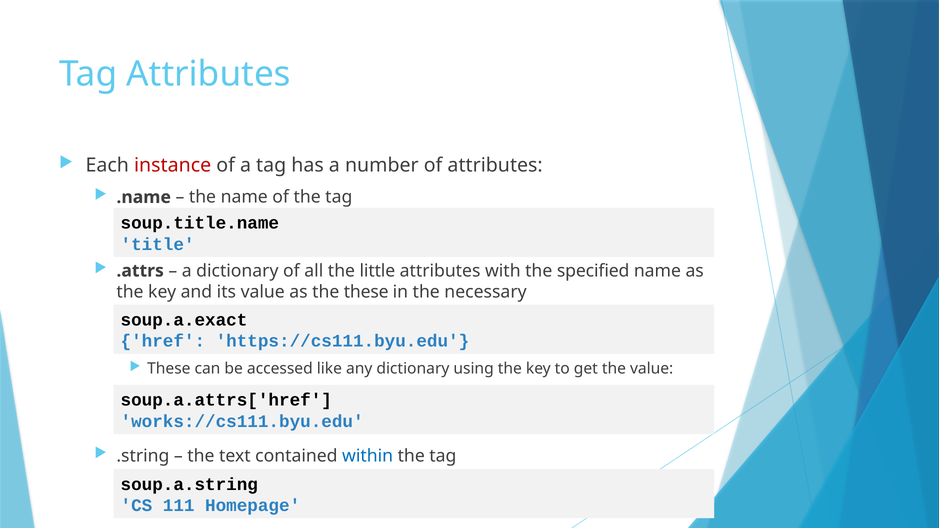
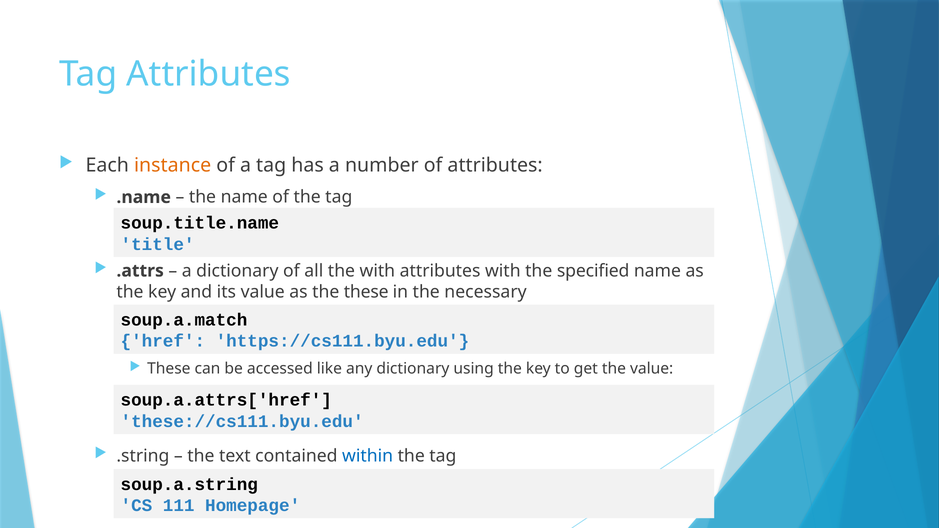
instance colour: red -> orange
the little: little -> with
soup.a.exact: soup.a.exact -> soup.a.match
works://cs111.byu.edu: works://cs111.byu.edu -> these://cs111.byu.edu
